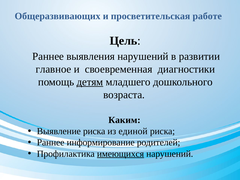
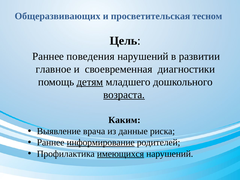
работе: работе -> тесном
выявления: выявления -> поведения
возраста underline: none -> present
Выявление риска: риска -> врача
единой: единой -> данные
информирование underline: none -> present
